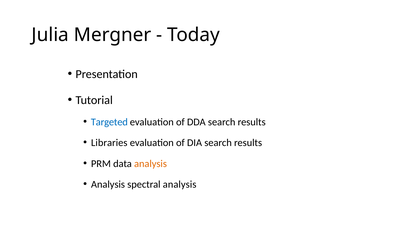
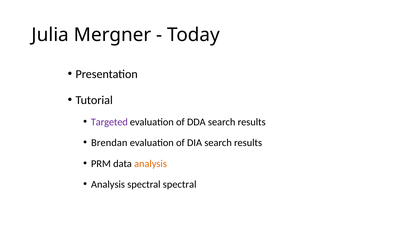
Targeted colour: blue -> purple
Libraries: Libraries -> Brendan
spectral analysis: analysis -> spectral
